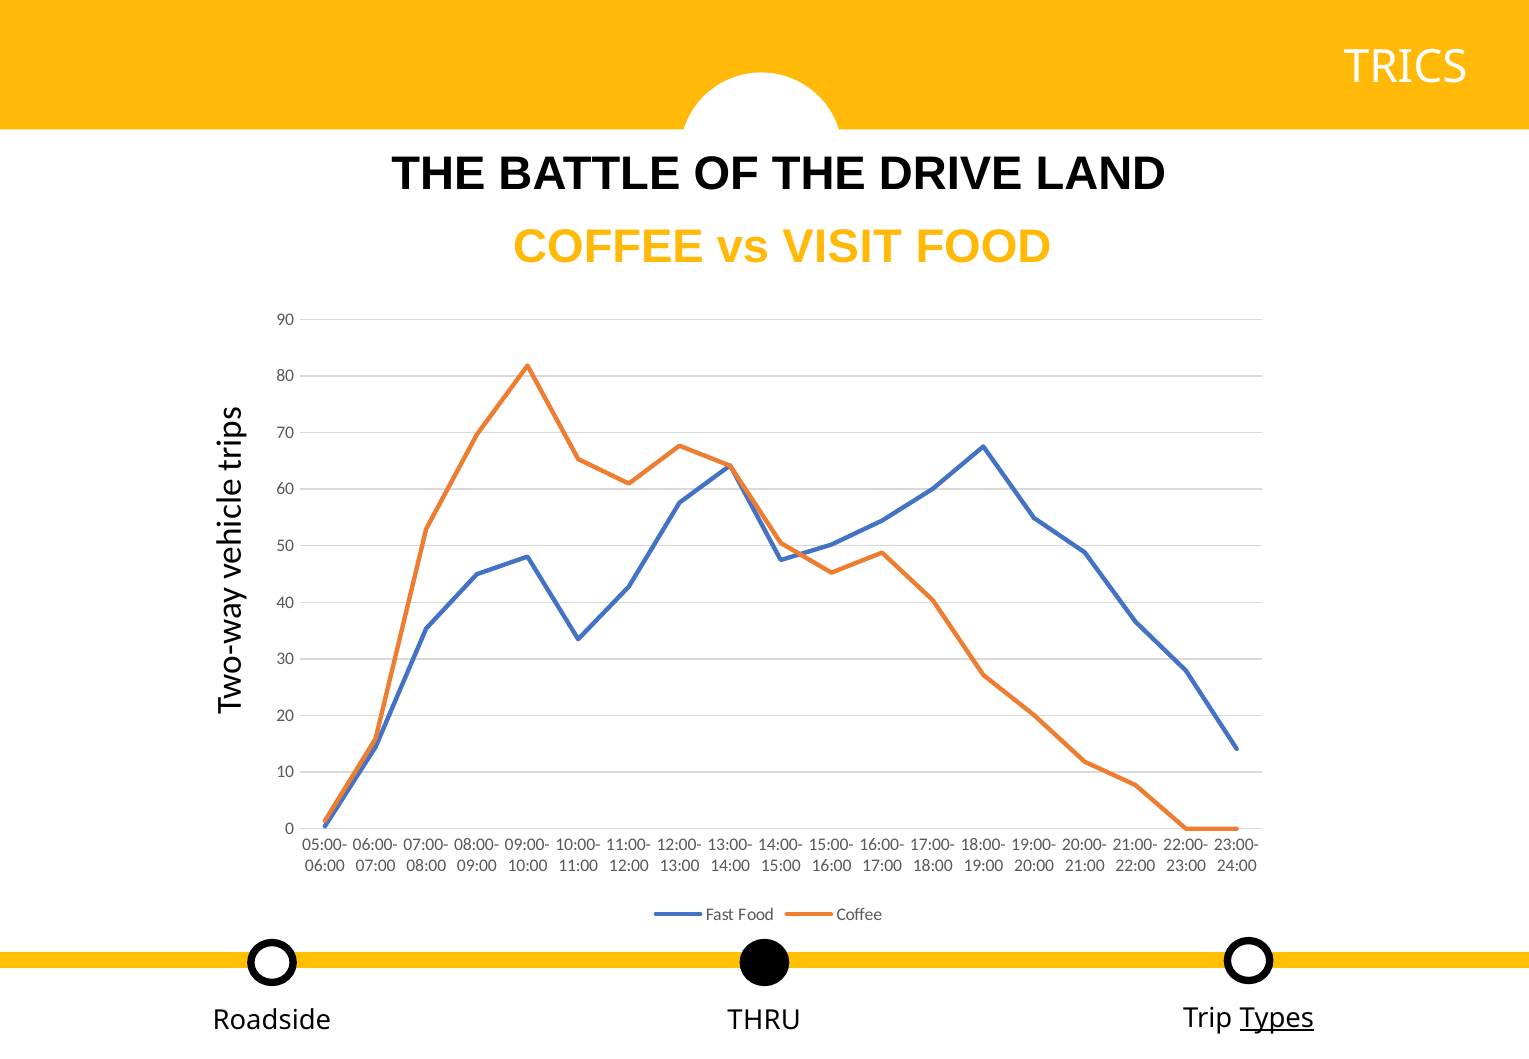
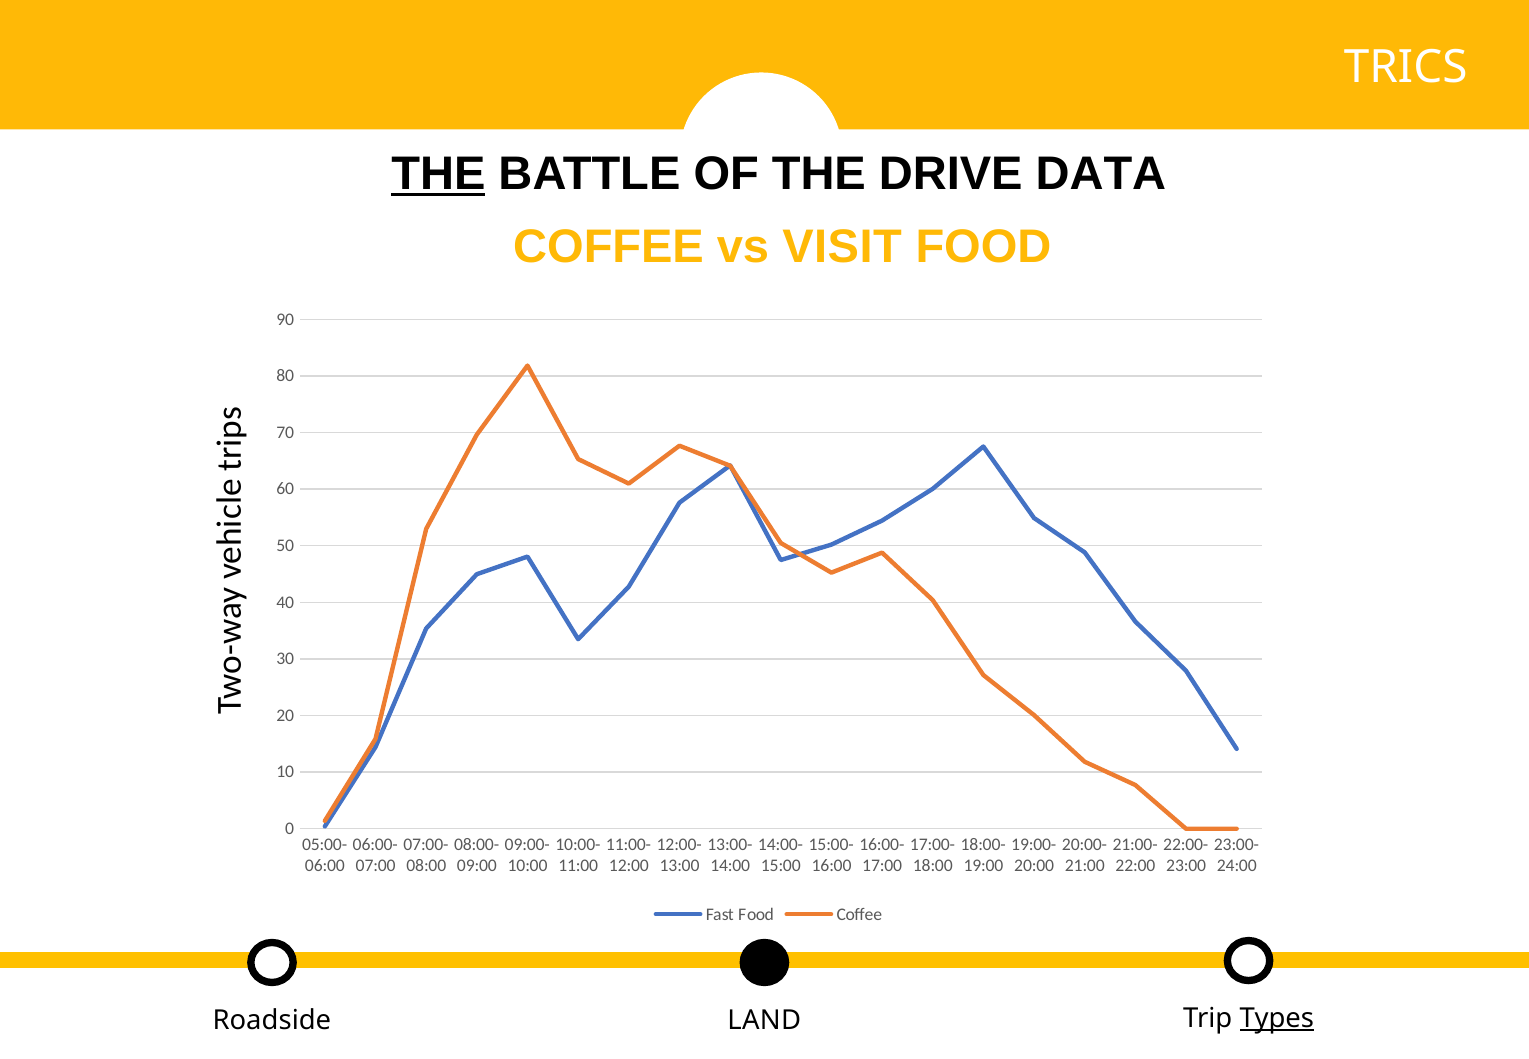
THE at (438, 174) underline: none -> present
LAND: LAND -> DATA
THRU: THRU -> LAND
